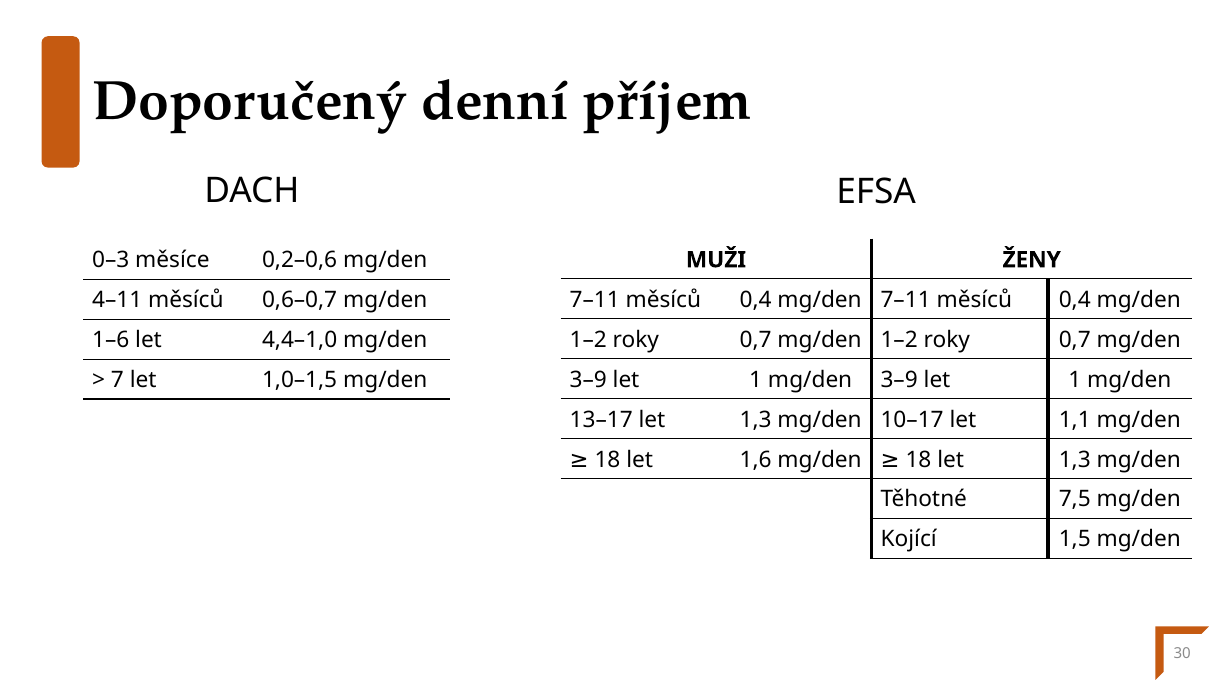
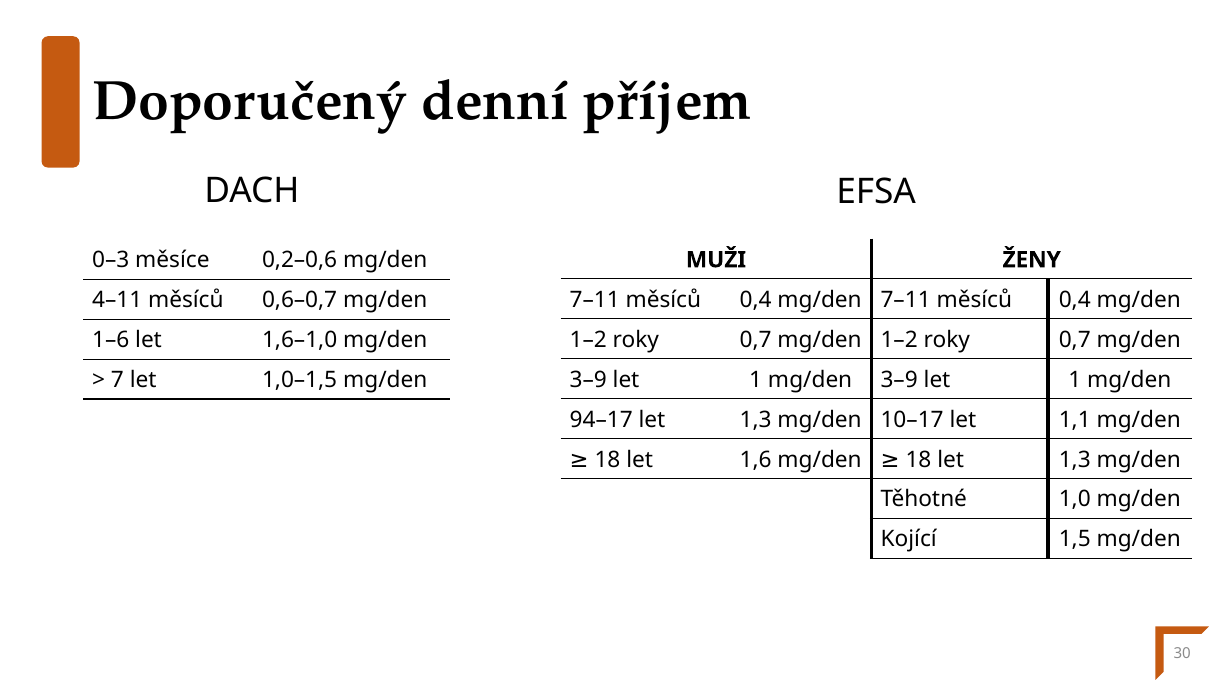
4,4–1,0: 4,4–1,0 -> 1,6–1,0
13–17: 13–17 -> 94–17
7,5: 7,5 -> 1,0
